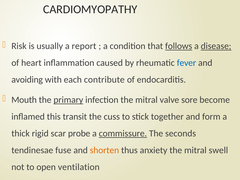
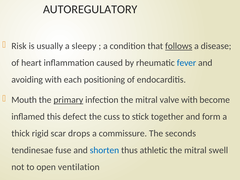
CARDIOMYOPATHY: CARDIOMYOPATHY -> AUTOREGULATORY
report: report -> sleepy
disease underline: present -> none
contribute: contribute -> positioning
valve sore: sore -> with
transit: transit -> defect
probe: probe -> drops
commissure underline: present -> none
shorten colour: orange -> blue
anxiety: anxiety -> athletic
